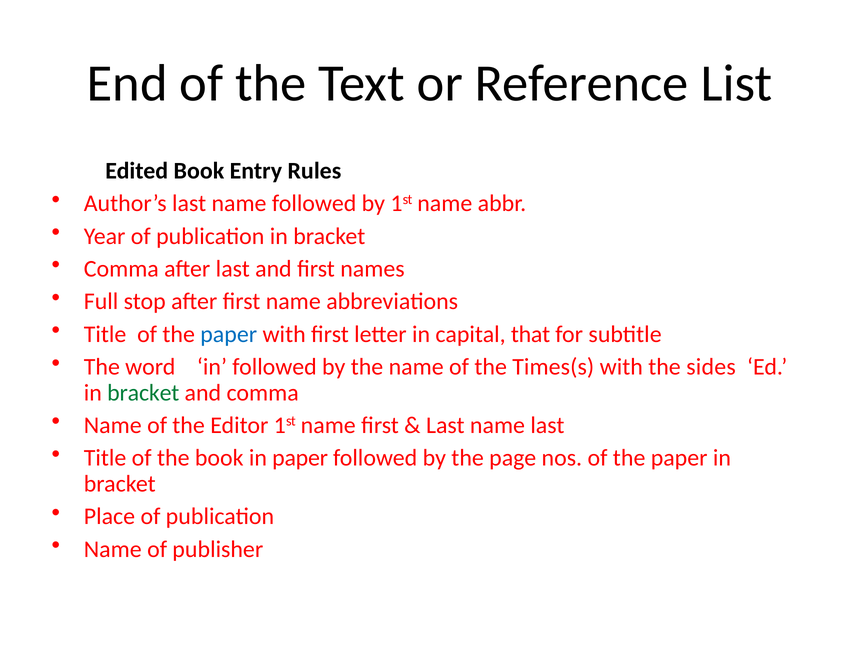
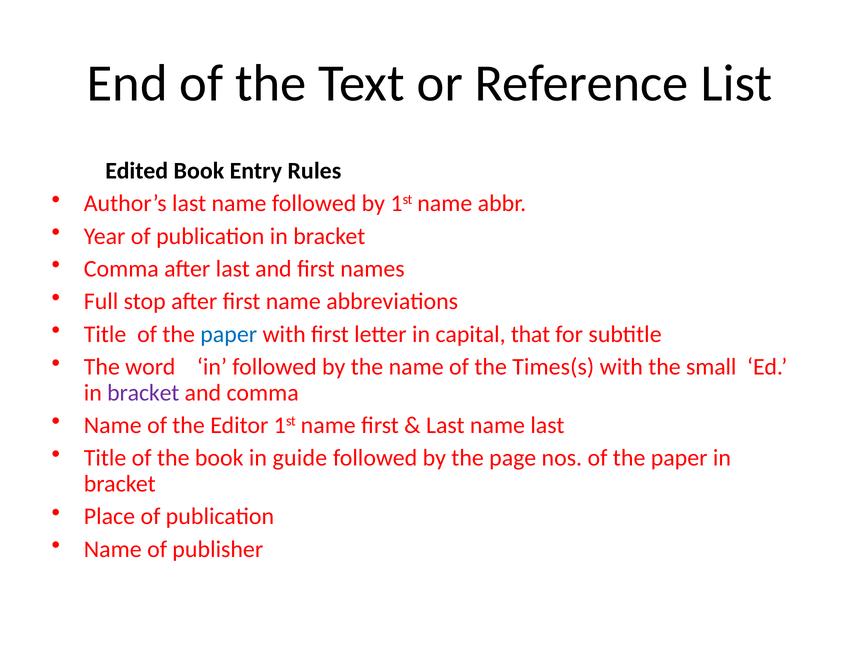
sides: sides -> small
bracket at (143, 393) colour: green -> purple
in paper: paper -> guide
